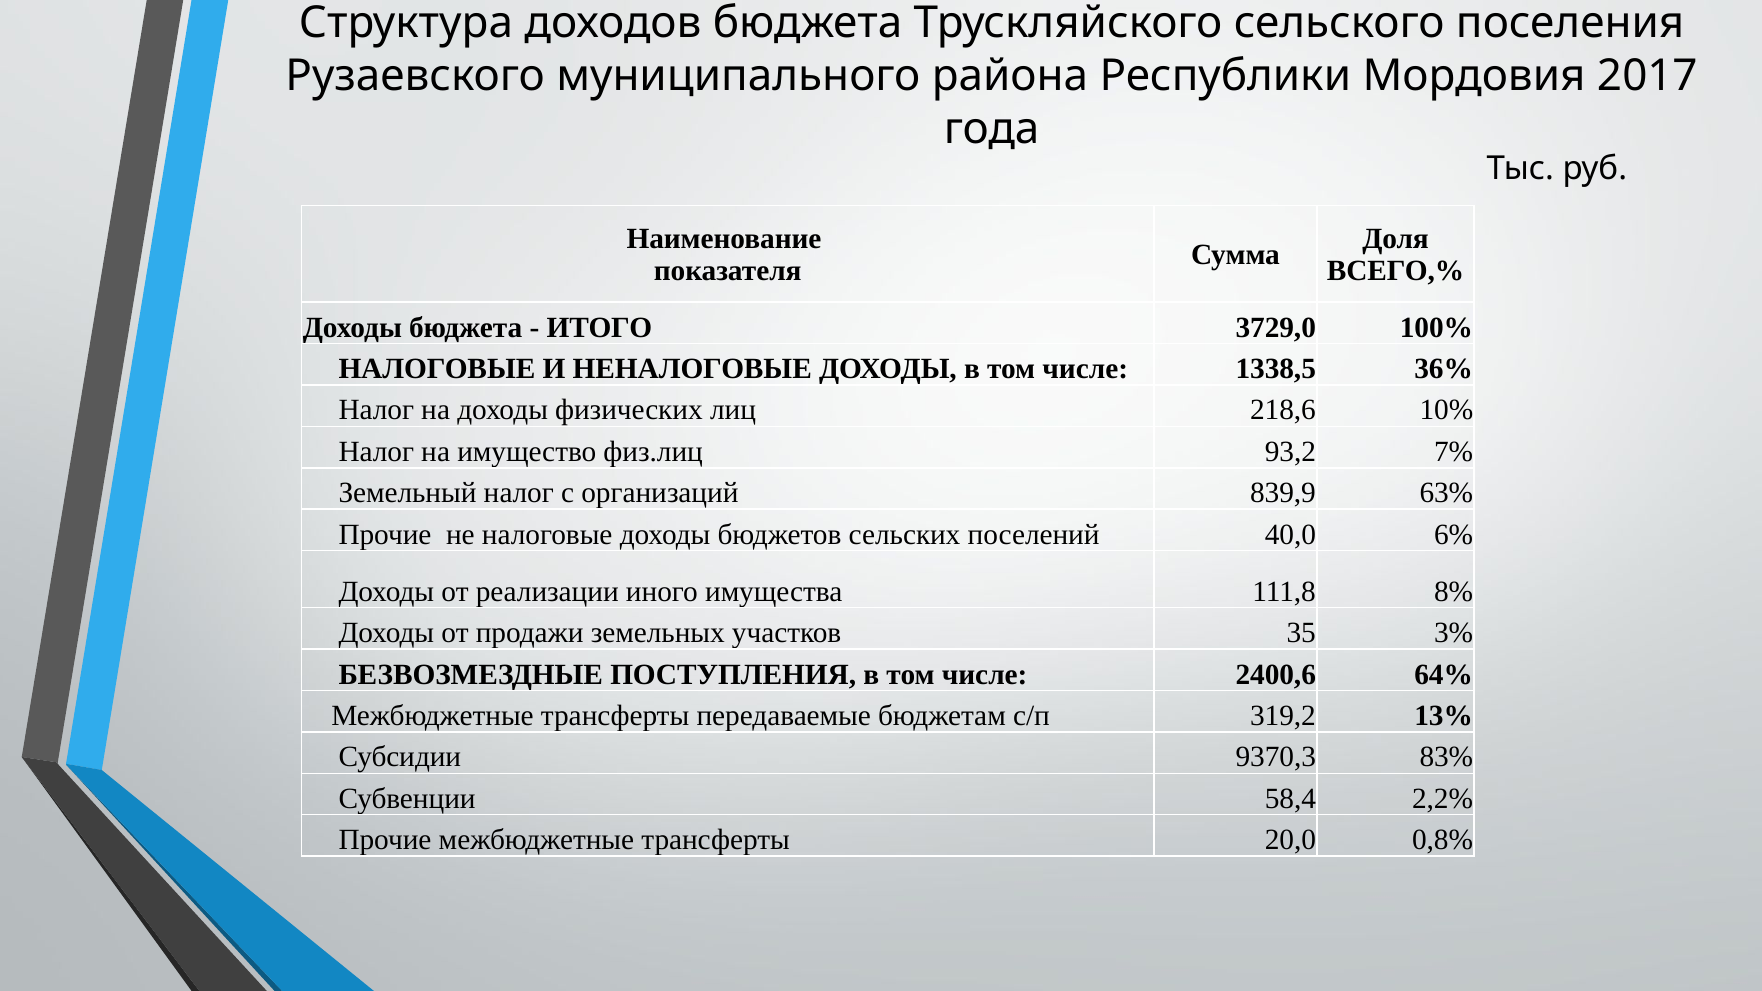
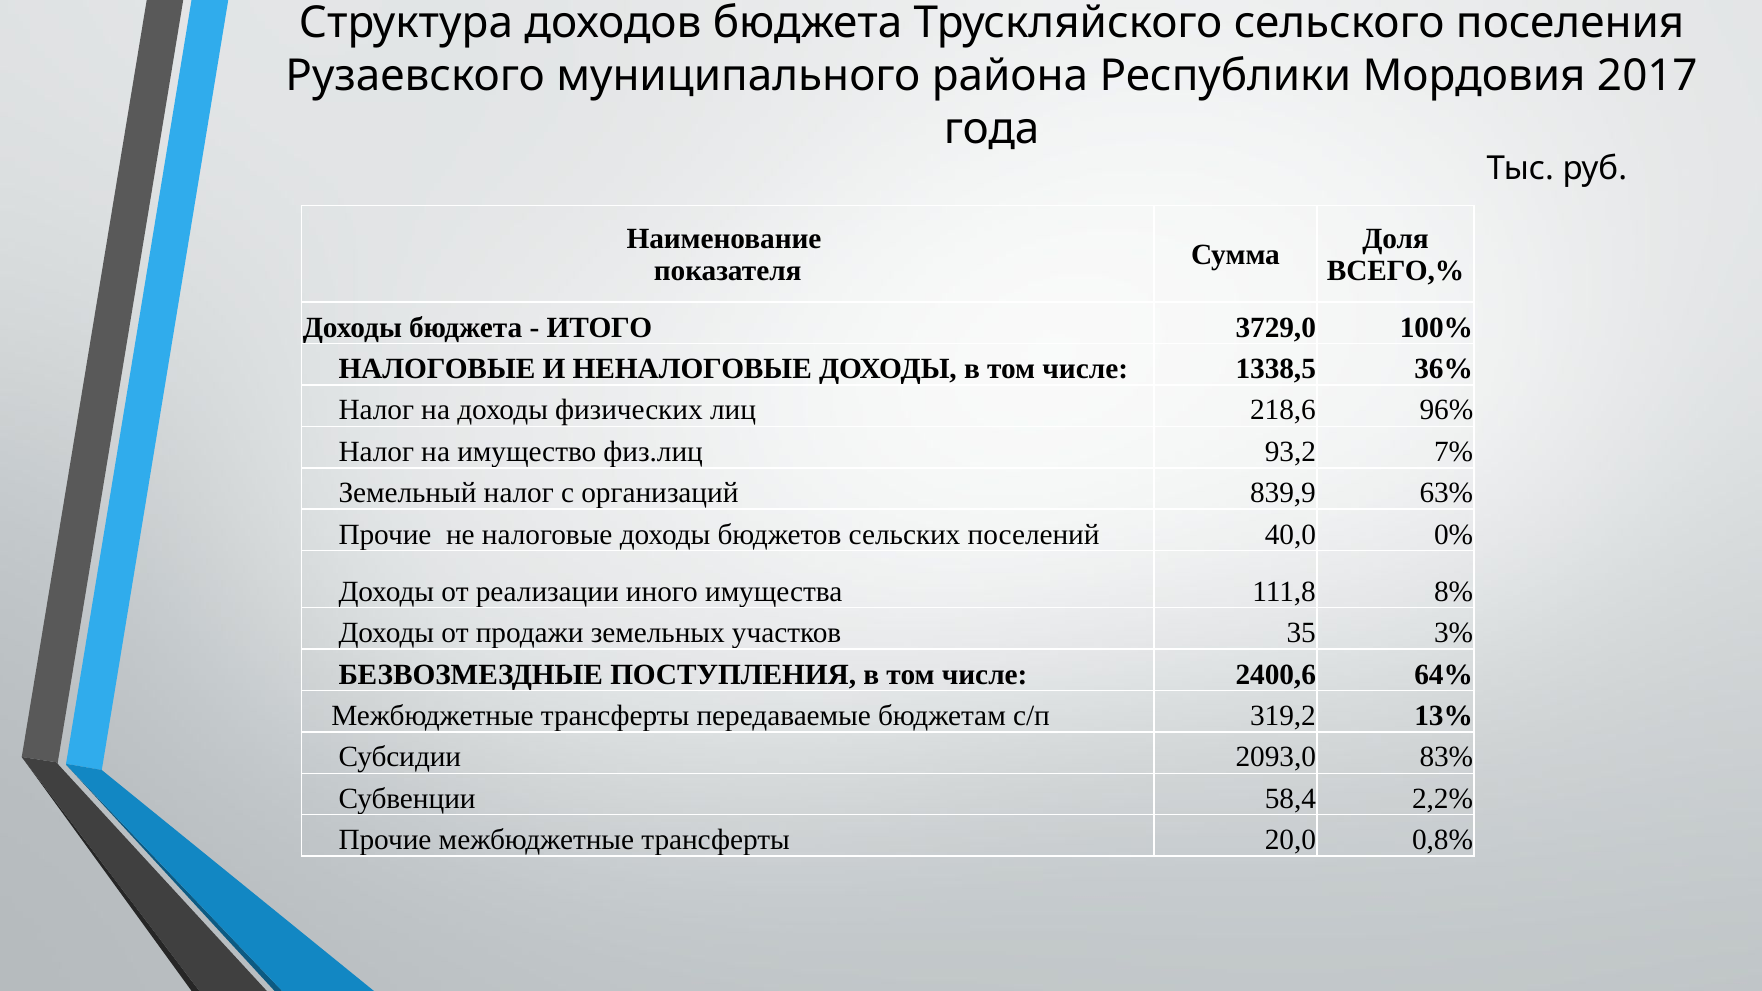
10%: 10% -> 96%
6%: 6% -> 0%
9370,3: 9370,3 -> 2093,0
